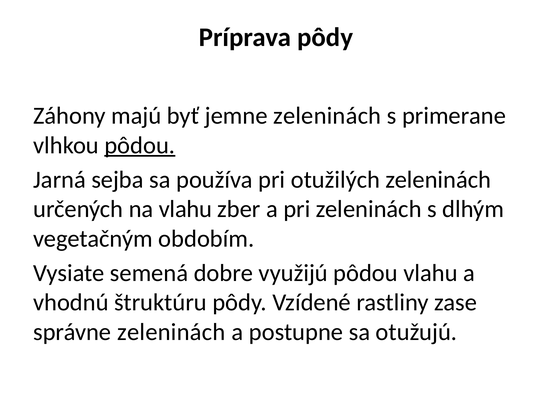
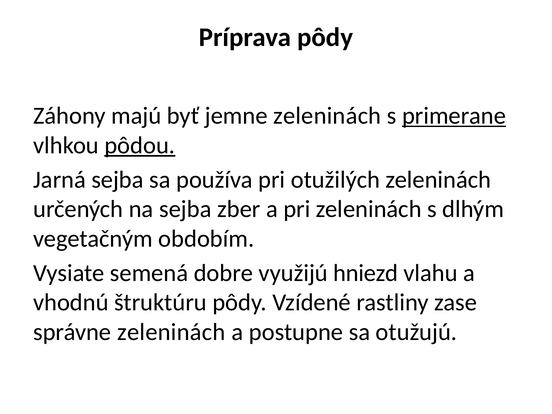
primerane underline: none -> present
na vlahu: vlahu -> sejba
využijú pôdou: pôdou -> hniezd
